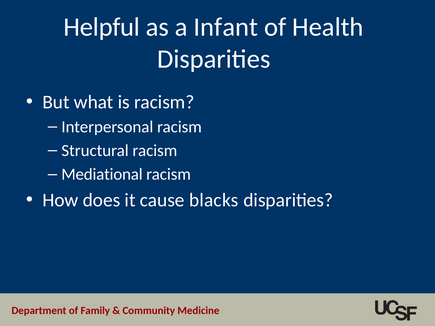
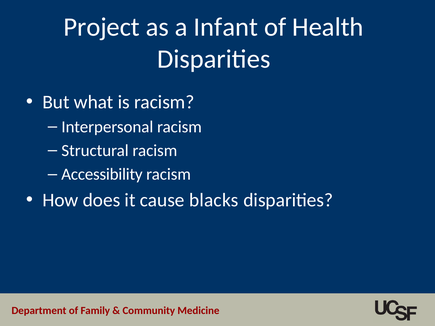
Helpful: Helpful -> Project
Mediational: Mediational -> Accessibility
